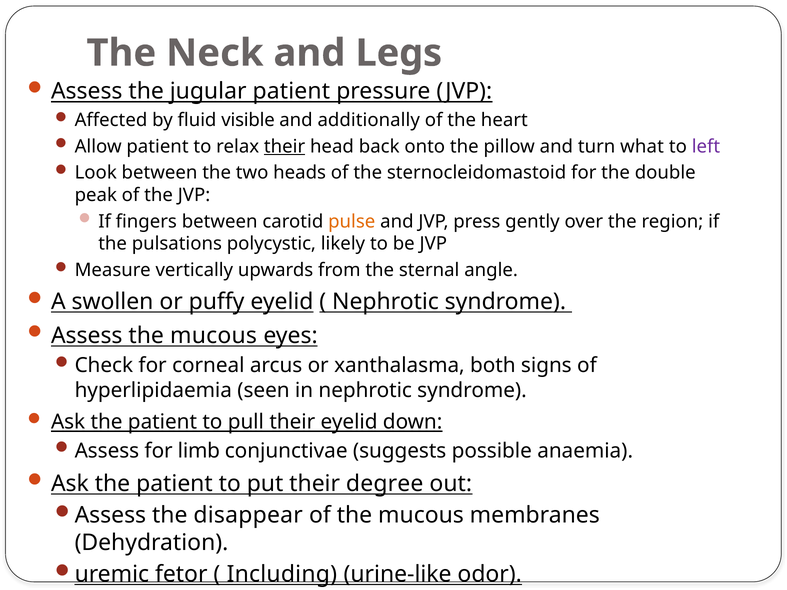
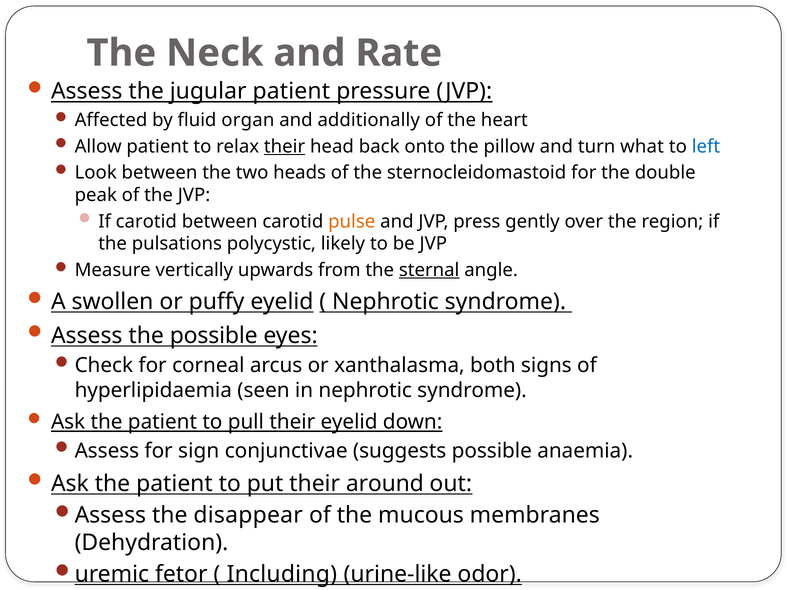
Legs: Legs -> Rate
visible: visible -> organ
left colour: purple -> blue
If fingers: fingers -> carotid
sternal underline: none -> present
Assess the mucous: mucous -> possible
limb: limb -> sign
degree: degree -> around
